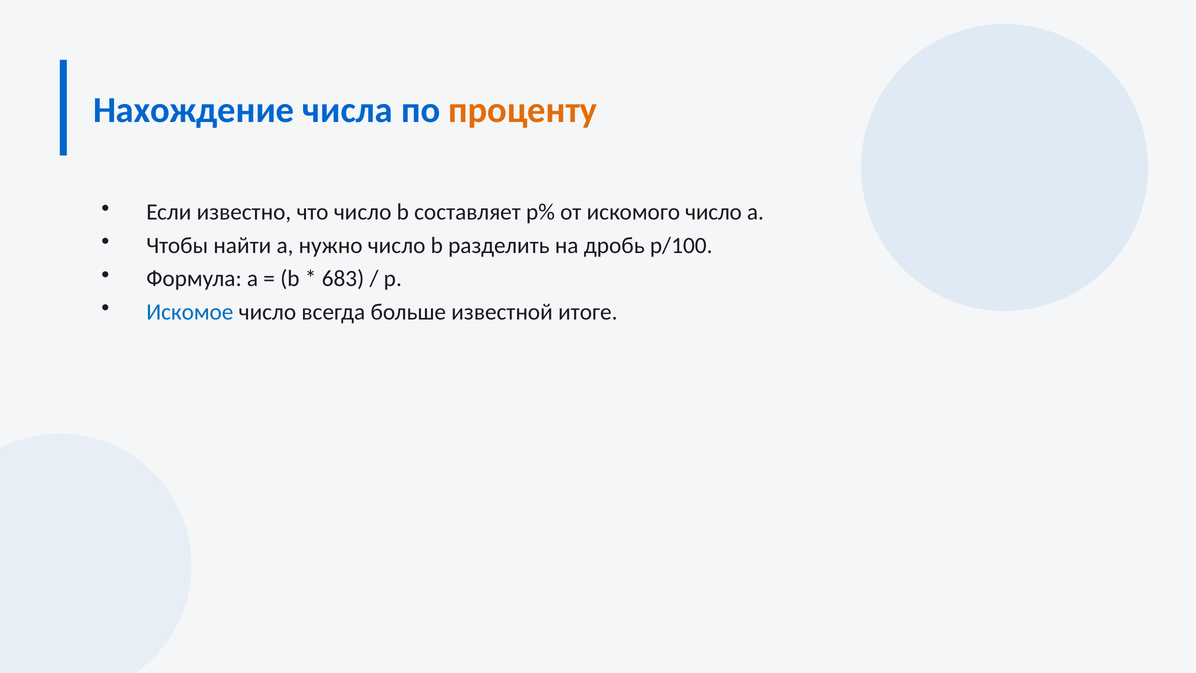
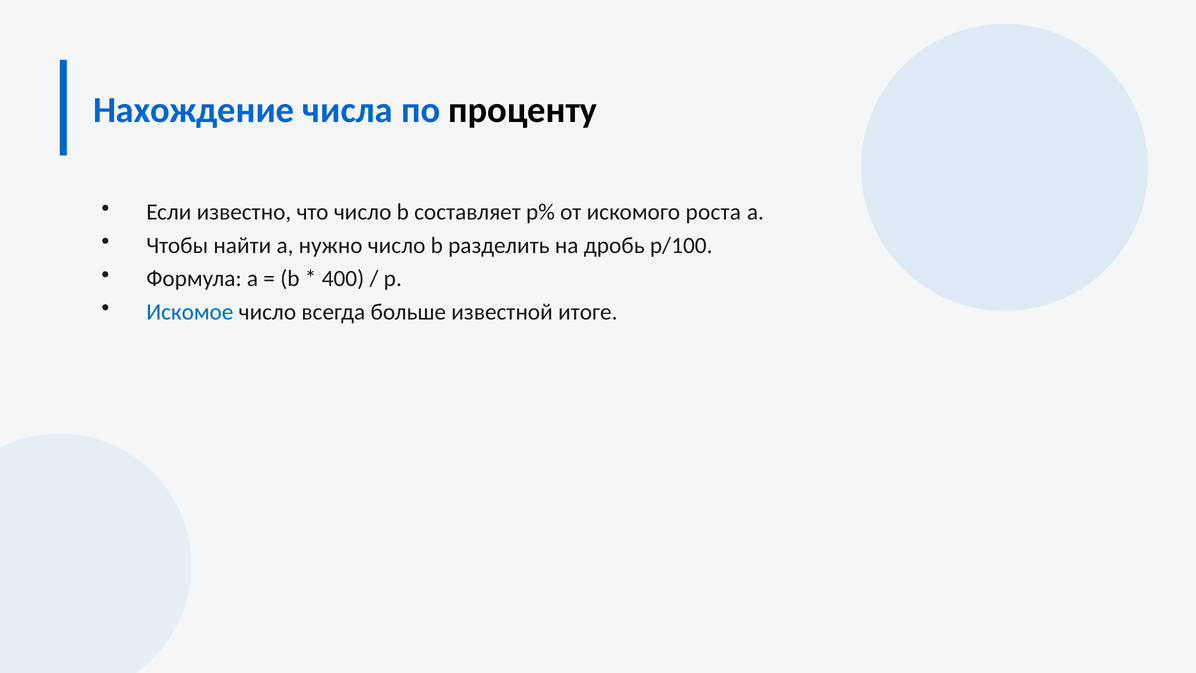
проценту colour: orange -> black
искомого число: число -> роста
683: 683 -> 400
